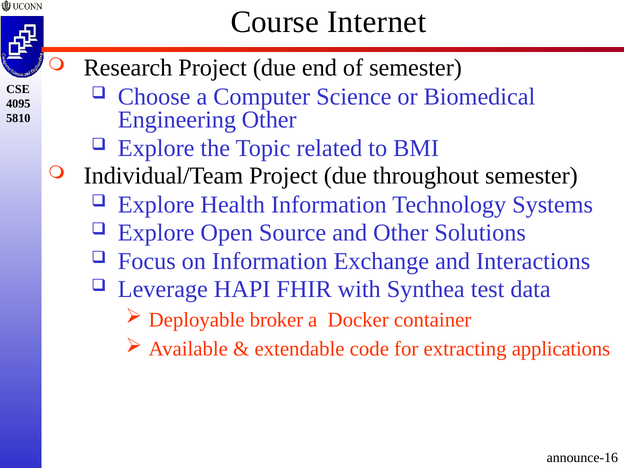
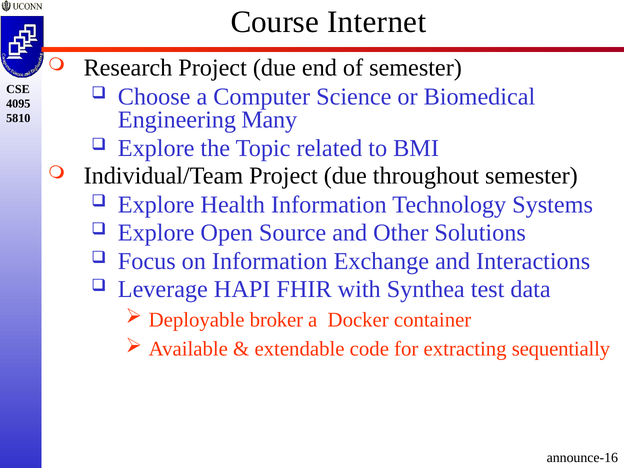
Engineering Other: Other -> Many
applications: applications -> sequentially
